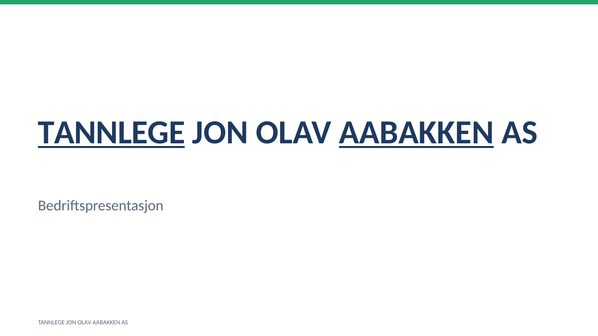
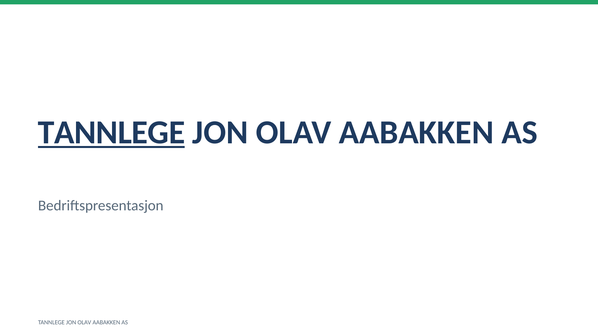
AABAKKEN at (416, 133) underline: present -> none
